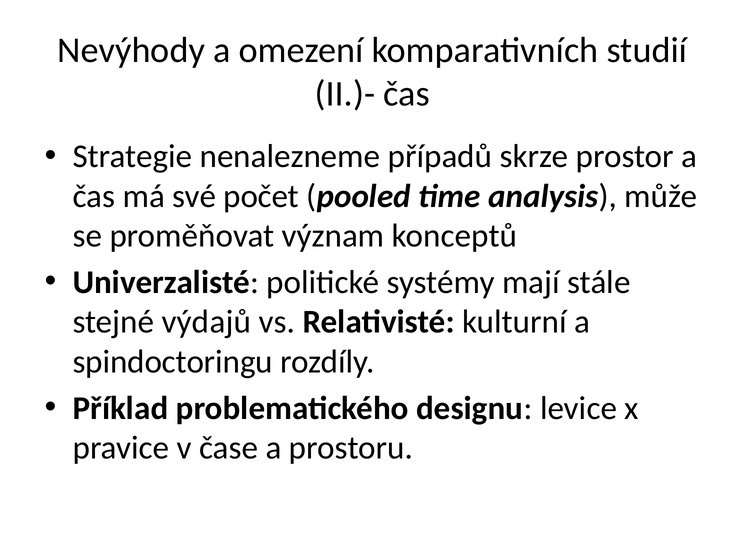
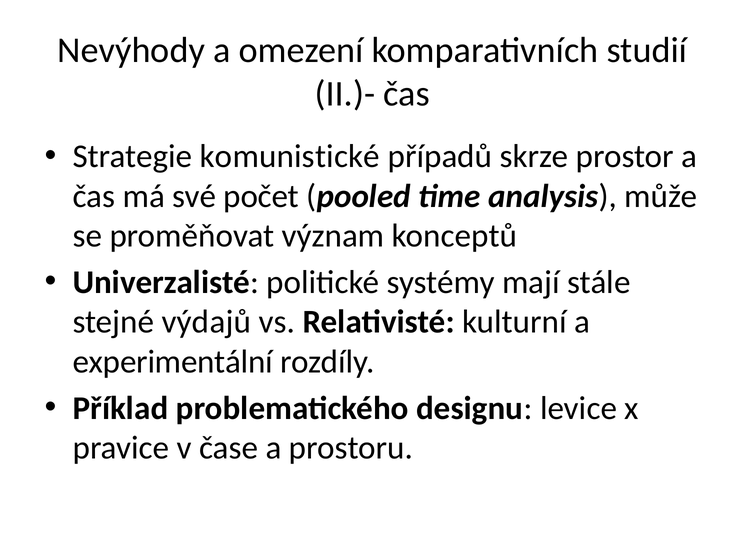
nenalezneme: nenalezneme -> komunistické
spindoctoringu: spindoctoringu -> experimentální
